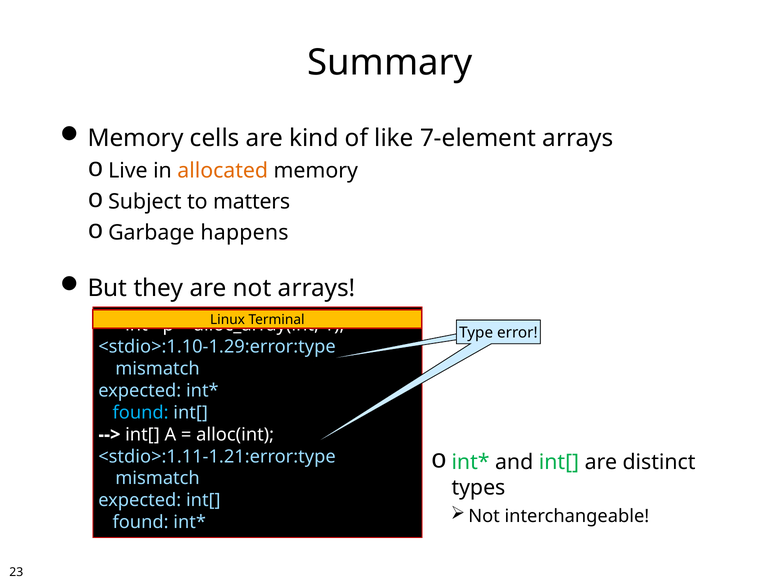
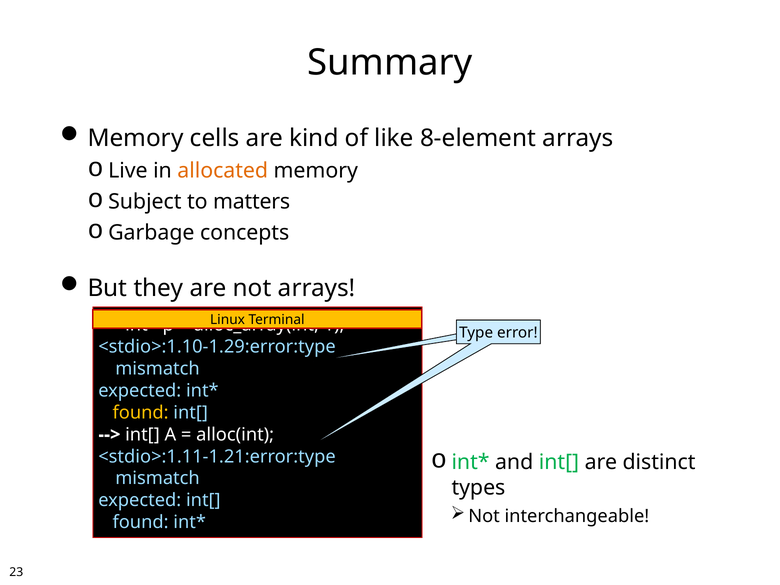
7-element: 7-element -> 8-element
happens: happens -> concepts
found at (141, 413) colour: light blue -> yellow
